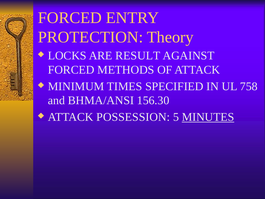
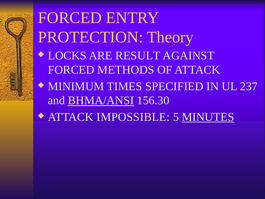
758: 758 -> 237
BHMA/ANSI underline: none -> present
POSSESSION: POSSESSION -> IMPOSSIBLE
